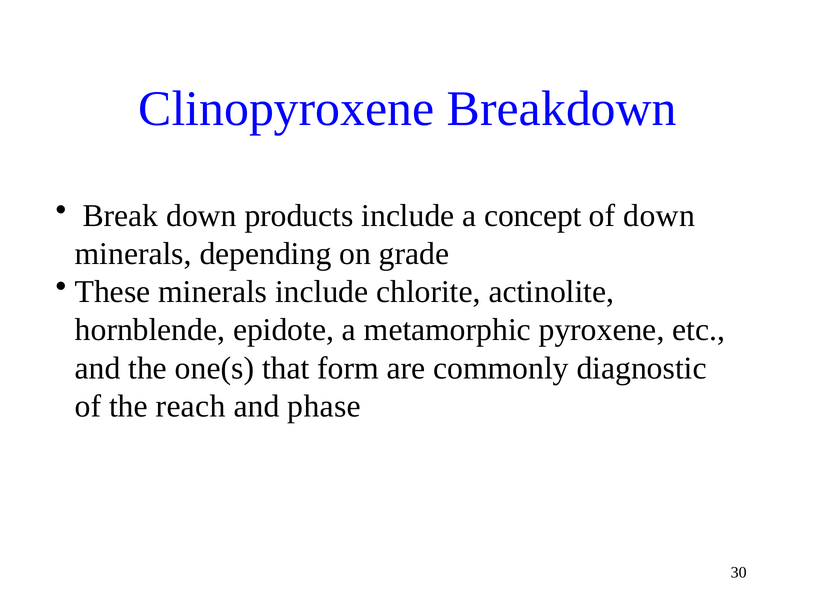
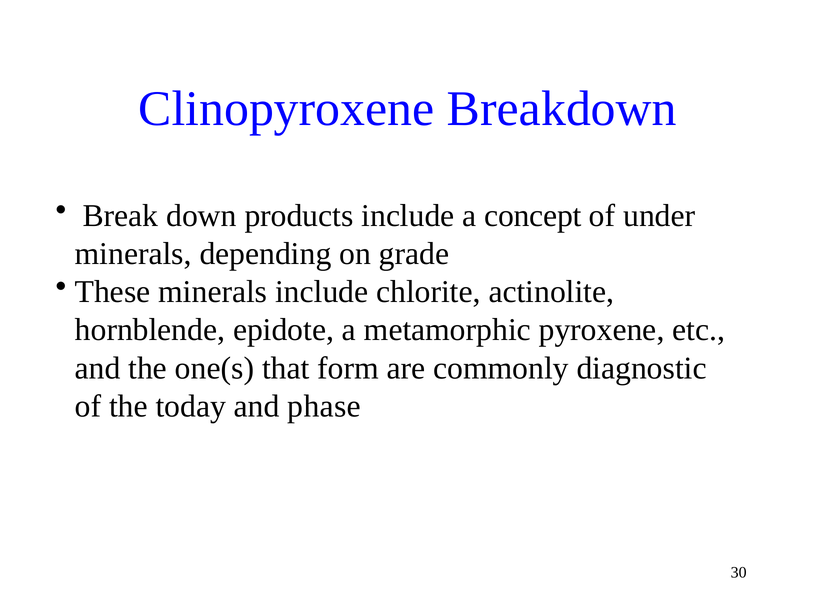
of down: down -> under
reach: reach -> today
